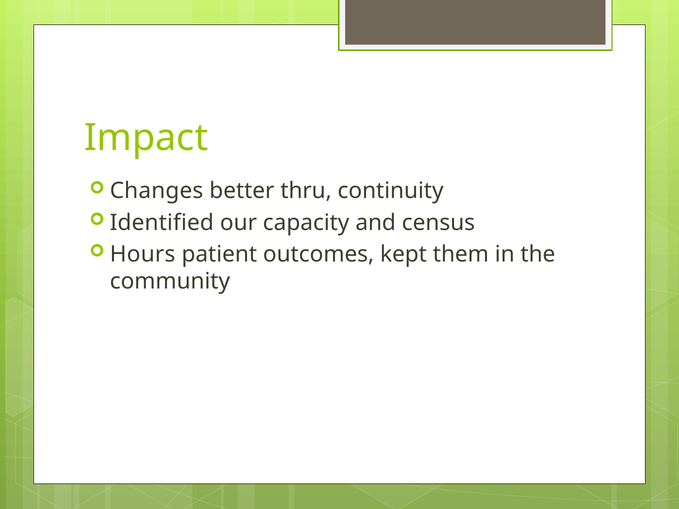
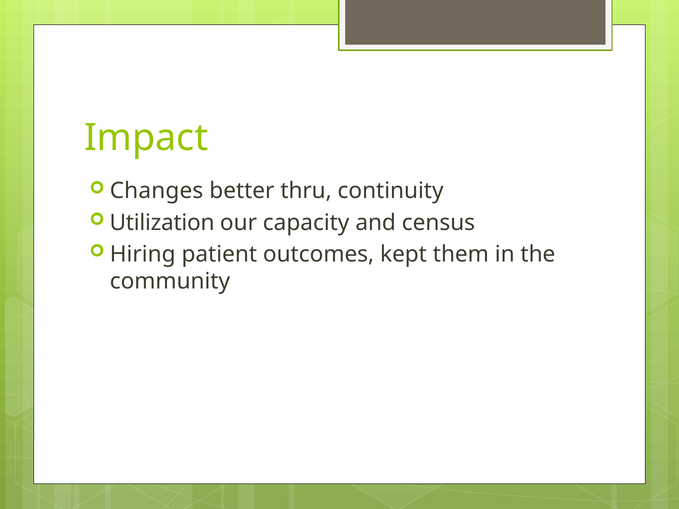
Identified: Identified -> Utilization
Hours: Hours -> Hiring
